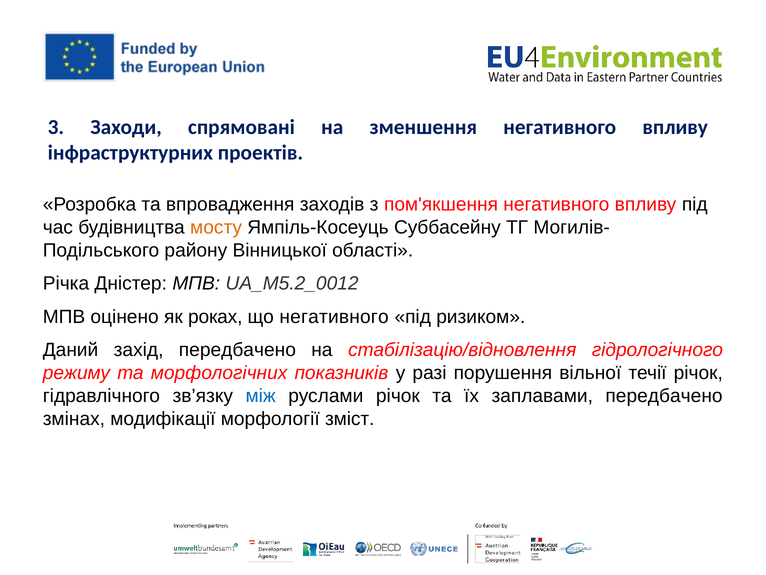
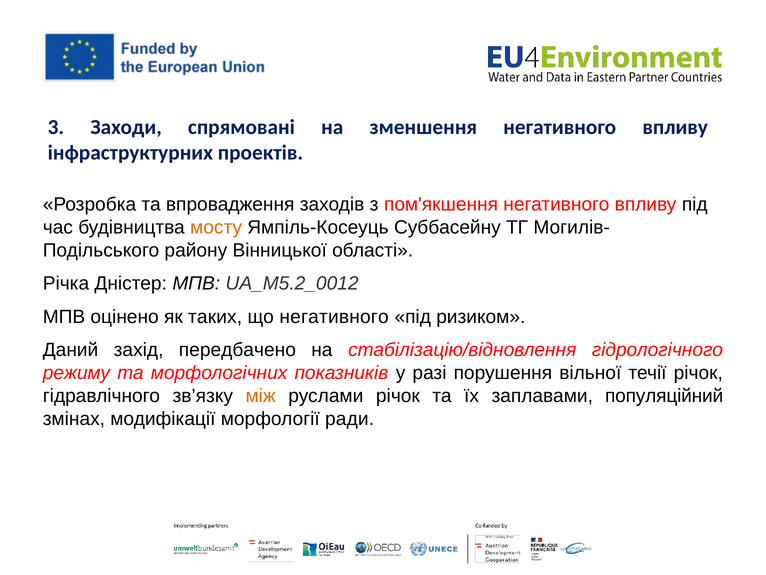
роках: роках -> таких
між colour: blue -> orange
заплавами передбачено: передбачено -> популяційний
зміст: зміст -> ради
